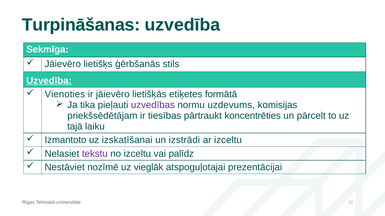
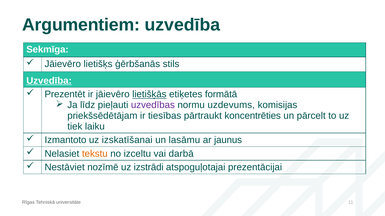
Turpināšanas: Turpināšanas -> Argumentiem
Vienoties: Vienoties -> Prezentēt
lietišķās underline: none -> present
tika: tika -> līdz
tajā: tajā -> tiek
izstrādi: izstrādi -> lasāmu
ar izceltu: izceltu -> jaunus
tekstu colour: purple -> orange
palīdz: palīdz -> darbā
vieglāk: vieglāk -> izstrādi
